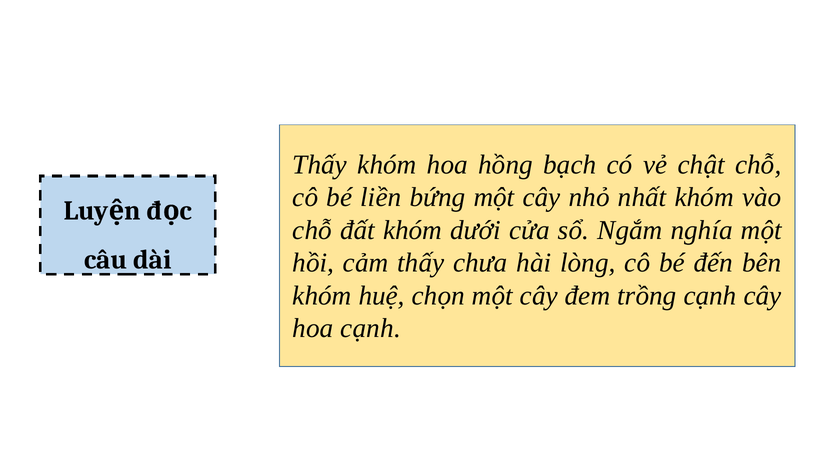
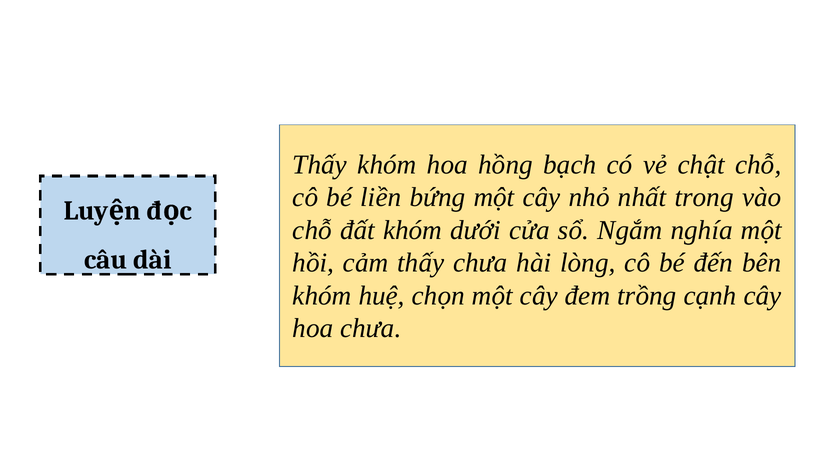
nhất khóm: khóm -> trong
hoa cạnh: cạnh -> chưa
